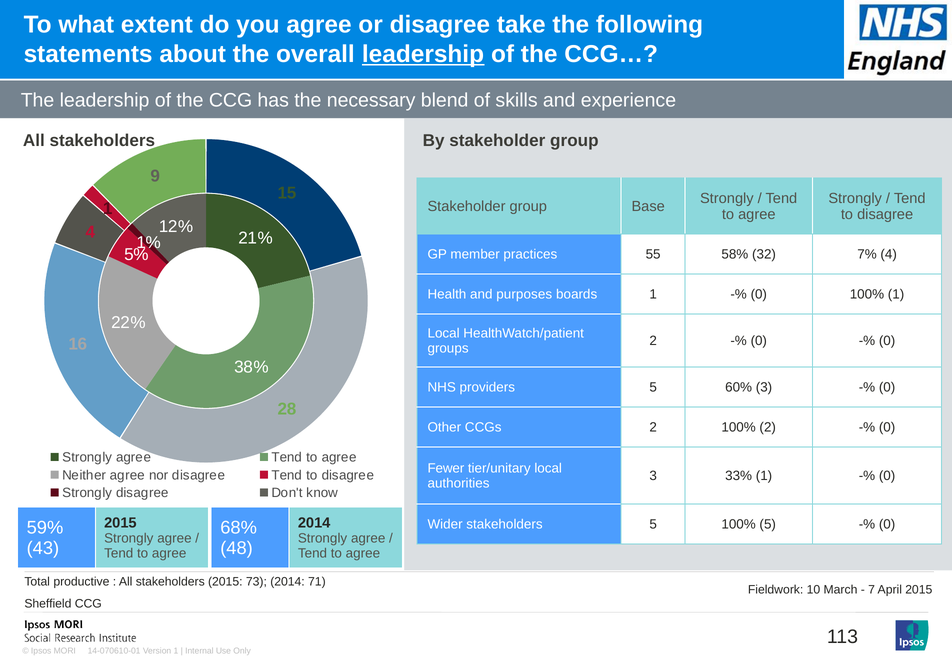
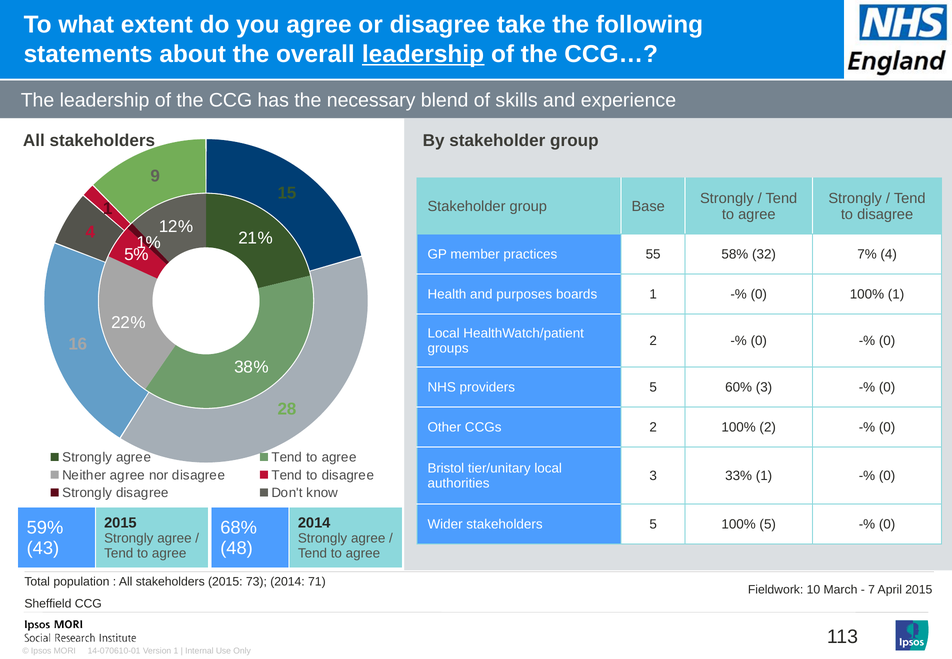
Fewer: Fewer -> Bristol
productive: productive -> population
